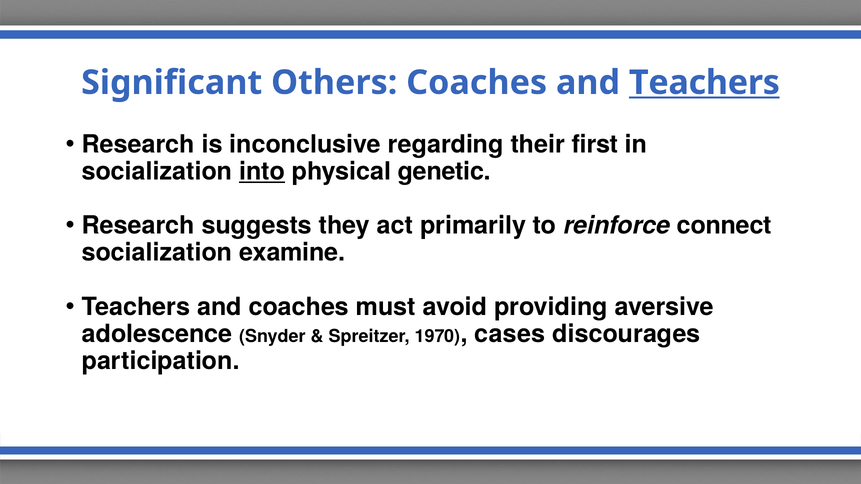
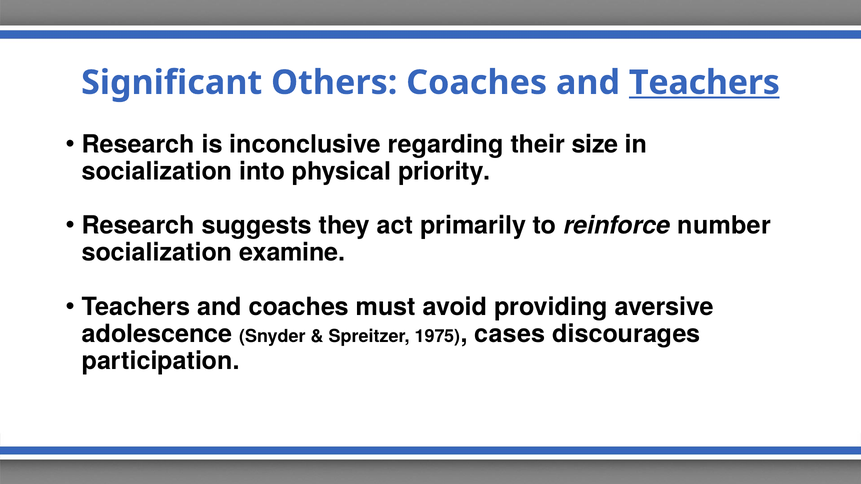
first: first -> size
into underline: present -> none
genetic: genetic -> priority
connect: connect -> number
1970: 1970 -> 1975
